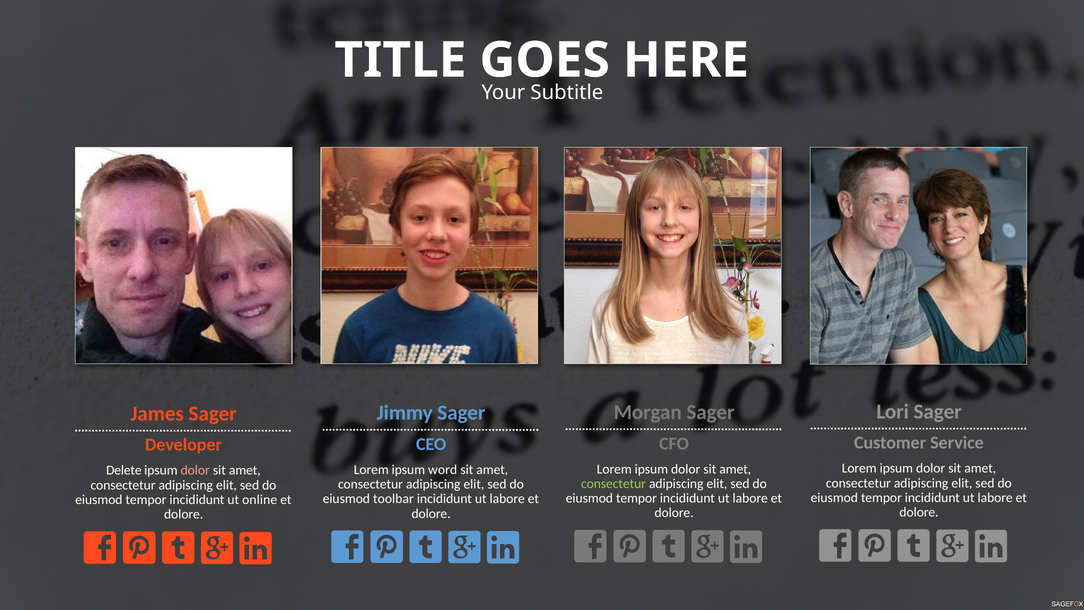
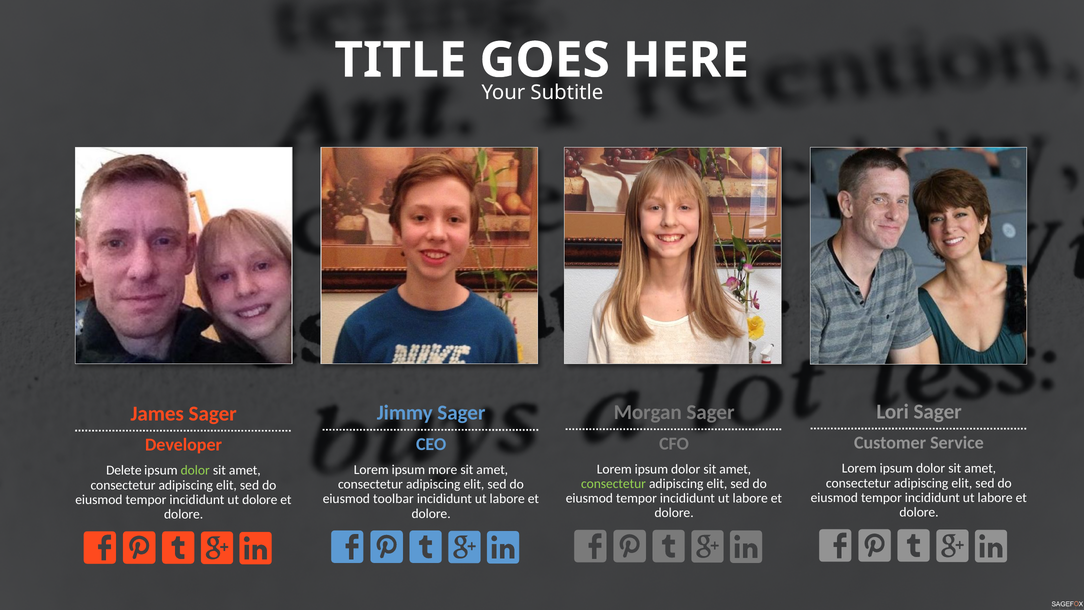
word: word -> more
dolor at (195, 470) colour: pink -> light green
ut online: online -> dolore
